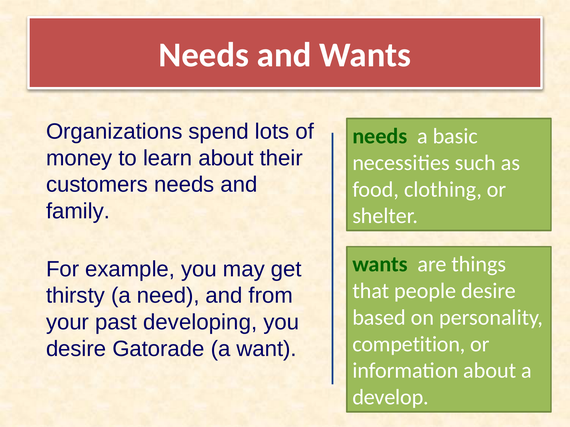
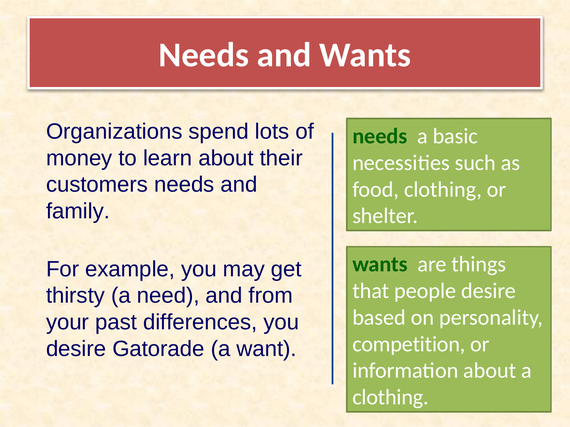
developing: developing -> differences
develop at (391, 398): develop -> clothing
